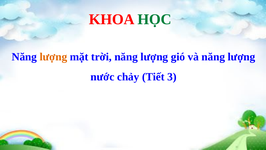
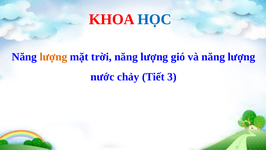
HỌC colour: green -> blue
